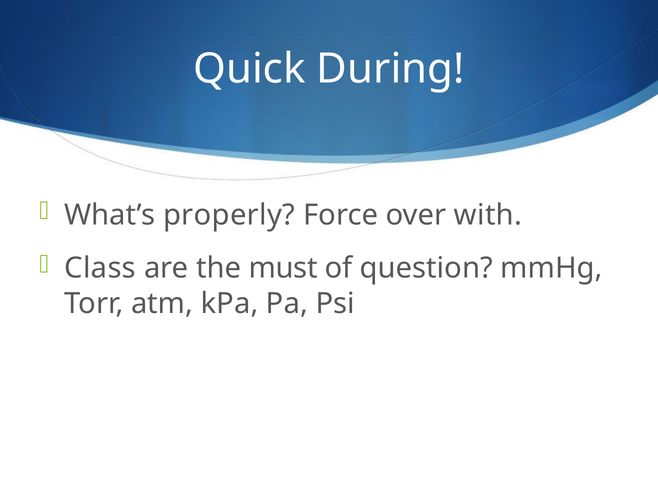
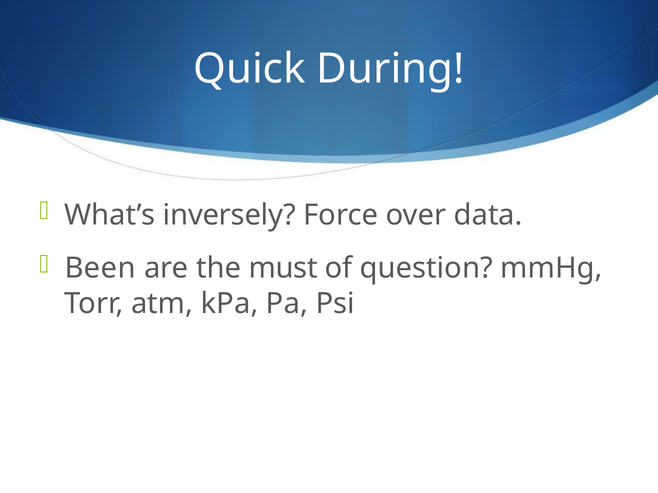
properly: properly -> inversely
with: with -> data
Class: Class -> Been
